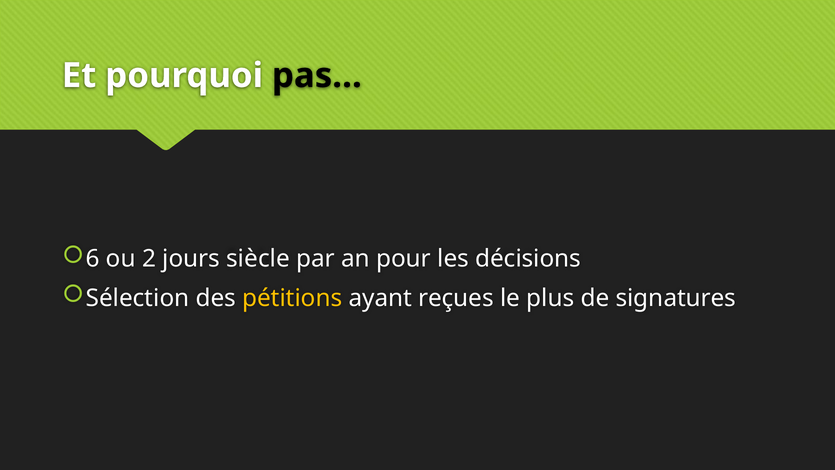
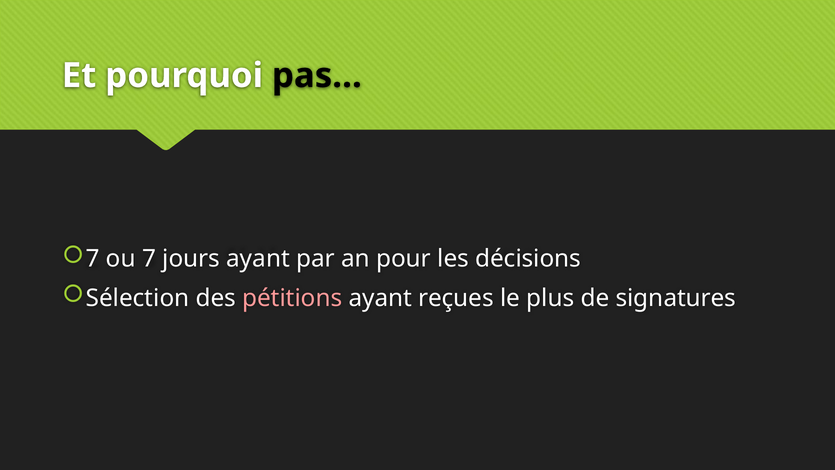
6 at (93, 259): 6 -> 7
ou 2: 2 -> 7
jours siècle: siècle -> ayant
pétitions colour: yellow -> pink
